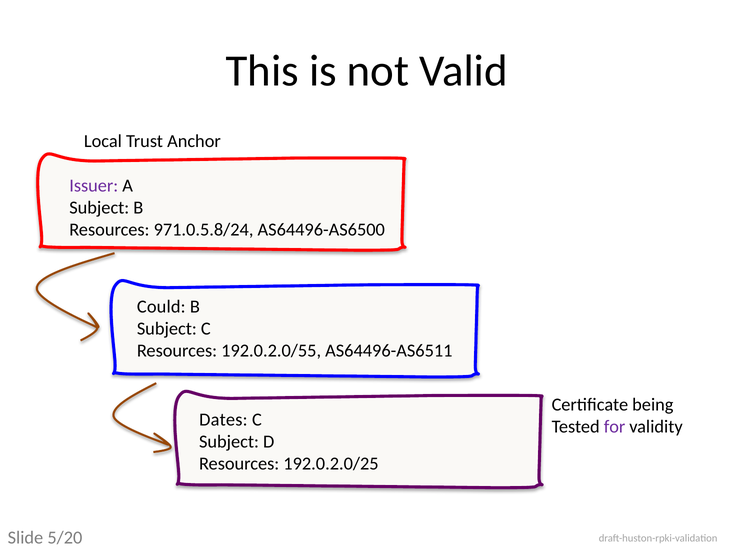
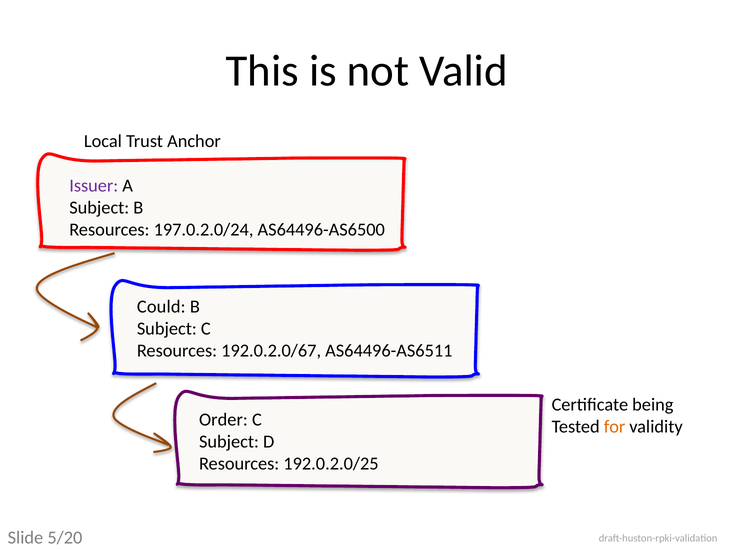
971.0.5.8/24: 971.0.5.8/24 -> 197.0.2.0/24
192.0.2.0/55: 192.0.2.0/55 -> 192.0.2.0/67
Dates: Dates -> Order
for colour: purple -> orange
